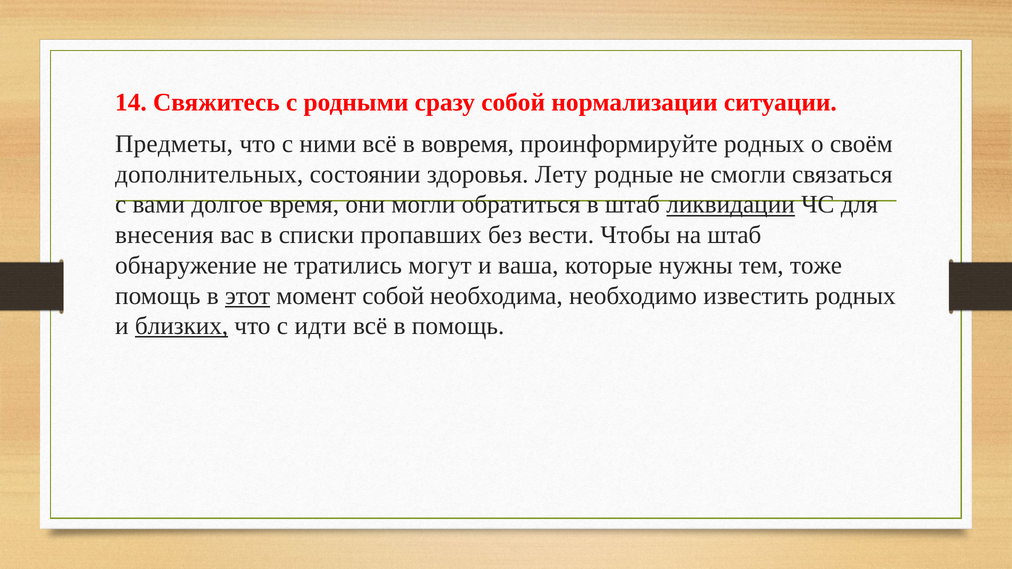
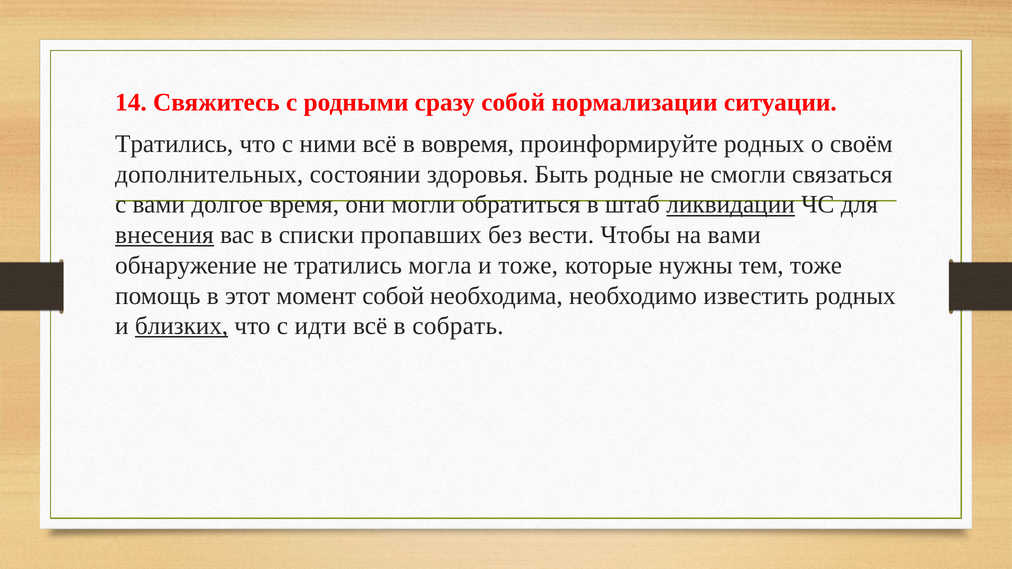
Предметы at (174, 144): Предметы -> Тратились
Лету: Лету -> Быть
внесения underline: none -> present
на штаб: штаб -> вами
могут: могут -> могла
и ваша: ваша -> тоже
этот underline: present -> none
в помощь: помощь -> собрать
